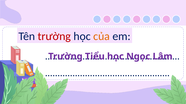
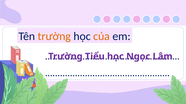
trường at (54, 36) colour: red -> orange
